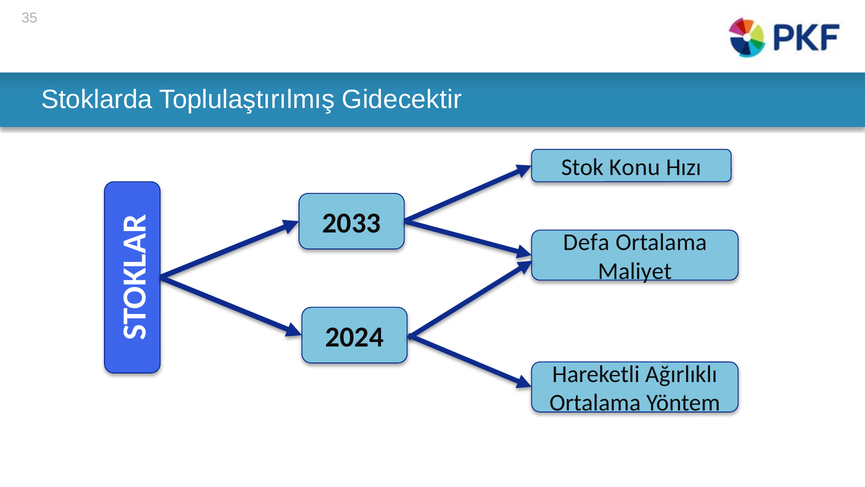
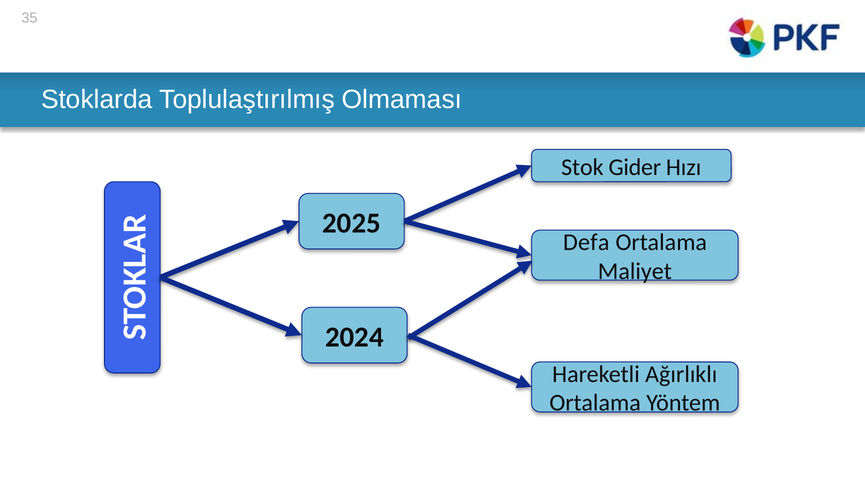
Gidecektir: Gidecektir -> Olmaması
Konu: Konu -> Gider
2033: 2033 -> 2025
